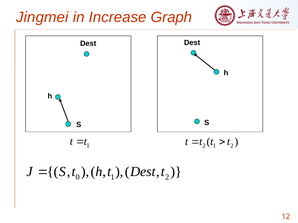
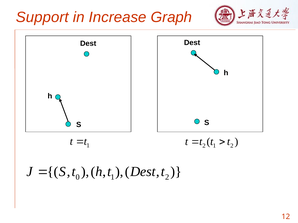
Jingmei: Jingmei -> Support
